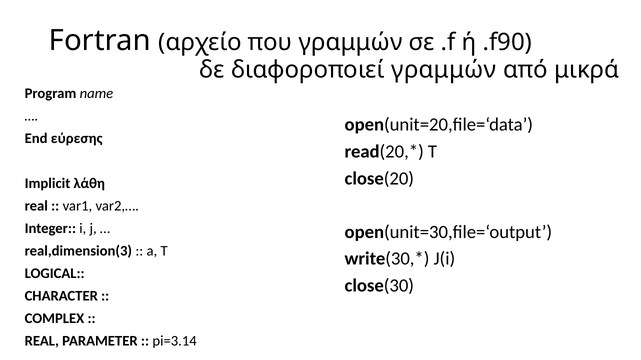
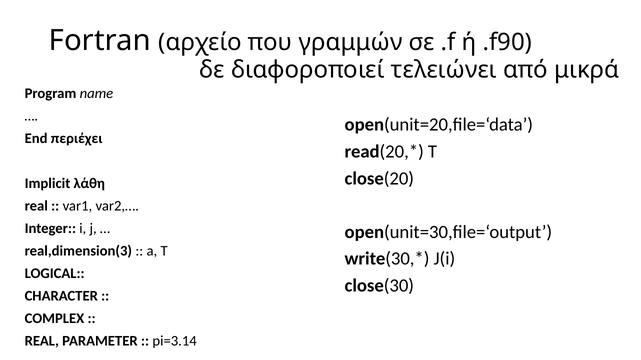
διαφοροποιεί γραμμών: γραμμών -> τελειώνει
εύρεσης: εύρεσης -> περιέχει
